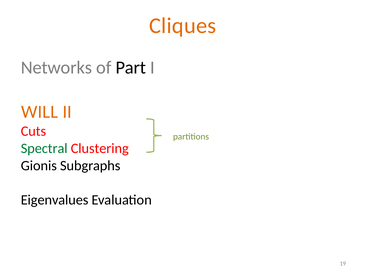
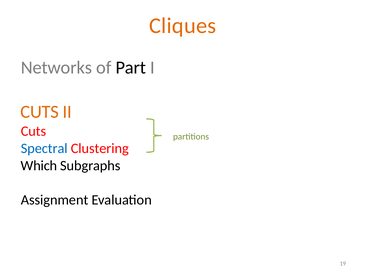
WILL at (39, 112): WILL -> CUTS
Spectral colour: green -> blue
Gionis: Gionis -> Which
Eigenvalues: Eigenvalues -> Assignment
